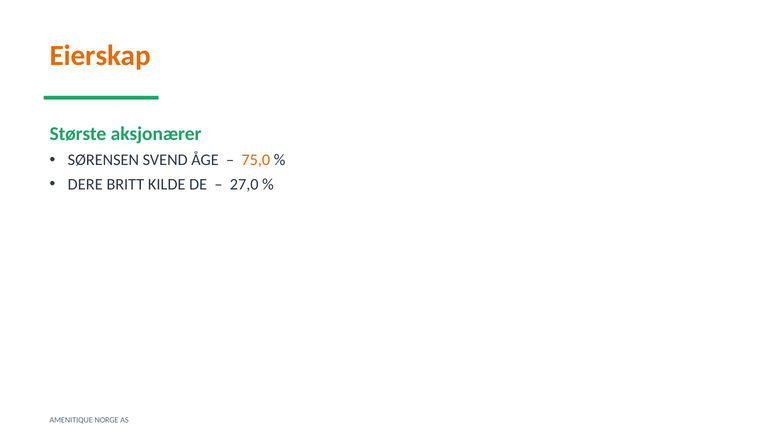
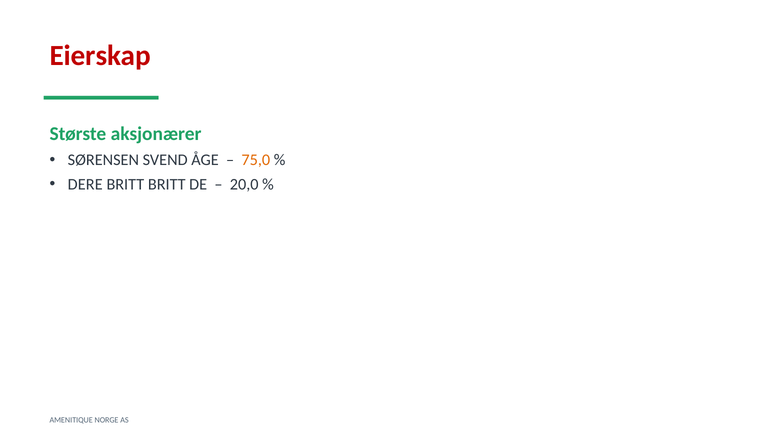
Eierskap colour: orange -> red
BRITT KILDE: KILDE -> BRITT
27,0: 27,0 -> 20,0
